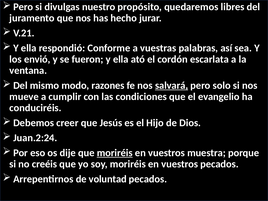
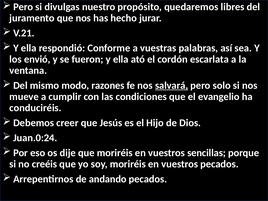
Juan.2:24: Juan.2:24 -> Juan.0:24
moriréis at (115, 153) underline: present -> none
muestra: muestra -> sencillas
voluntad: voluntad -> andando
